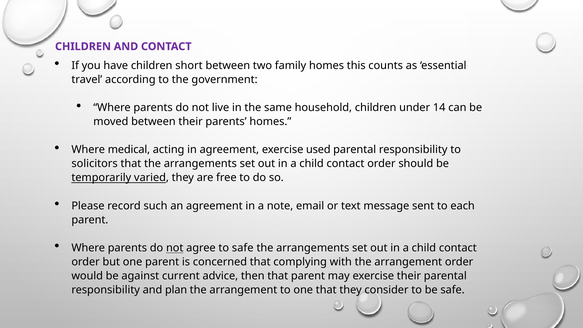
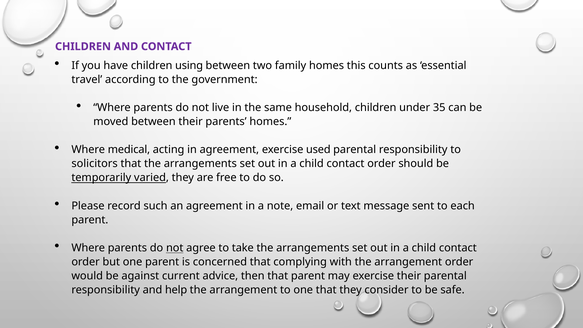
short: short -> using
14: 14 -> 35
to safe: safe -> take
plan: plan -> help
